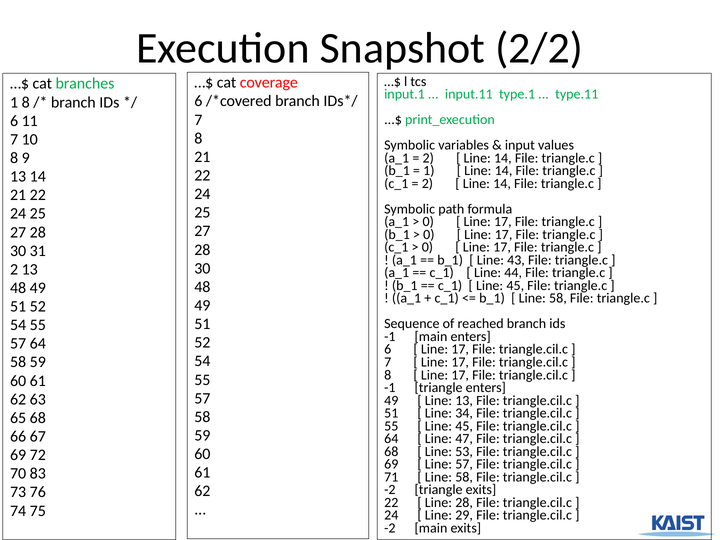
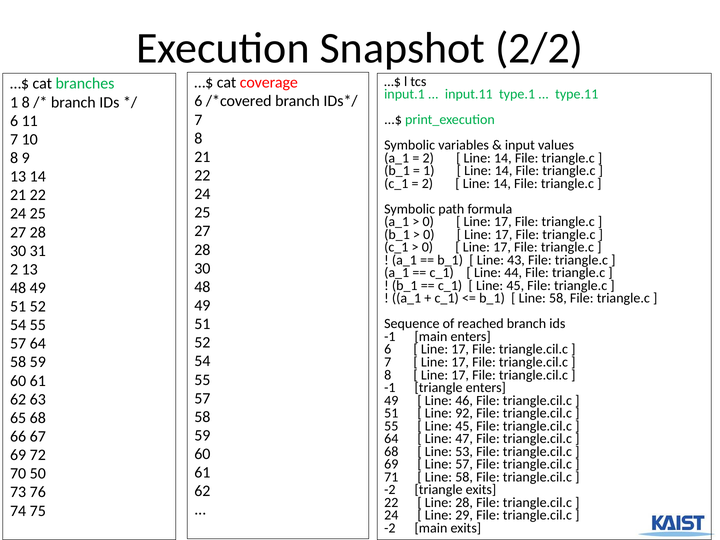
Line 13: 13 -> 46
34: 34 -> 92
83: 83 -> 50
